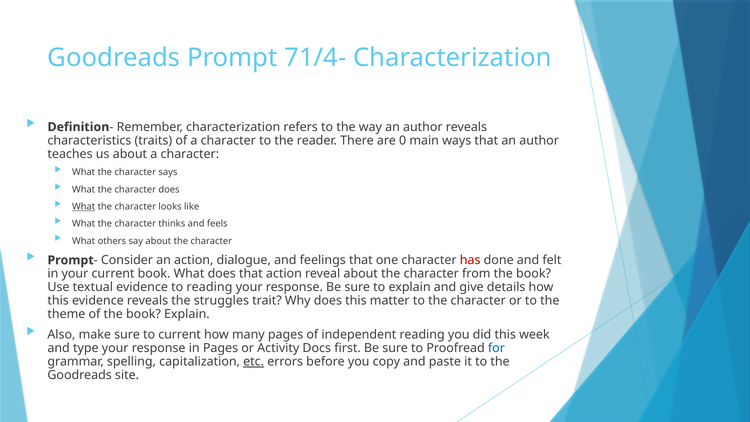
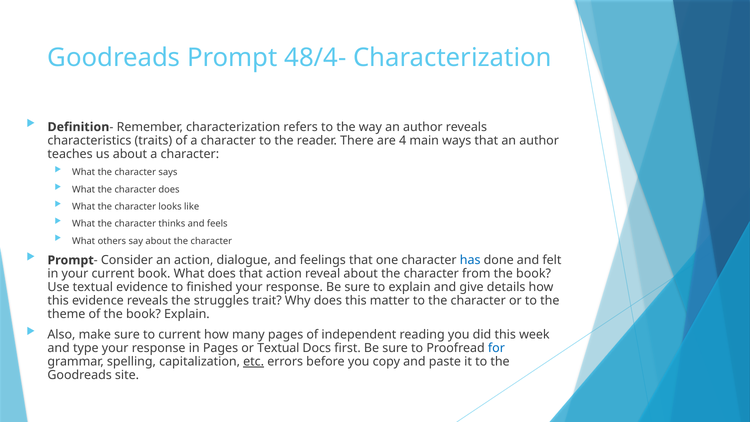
71/4-: 71/4- -> 48/4-
0: 0 -> 4
What at (84, 207) underline: present -> none
has colour: red -> blue
to reading: reading -> finished
or Activity: Activity -> Textual
